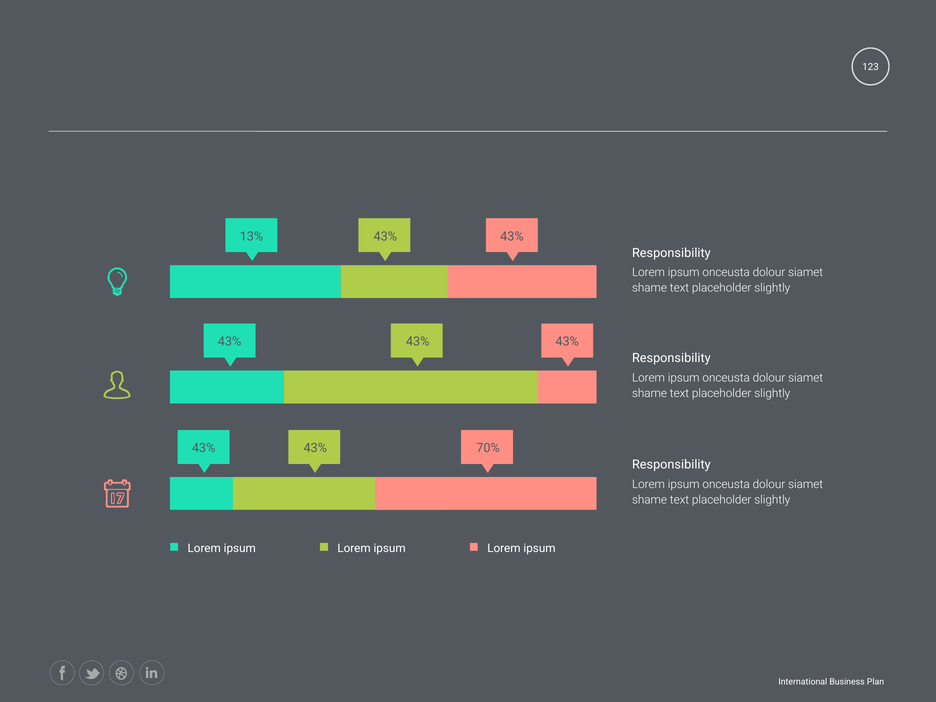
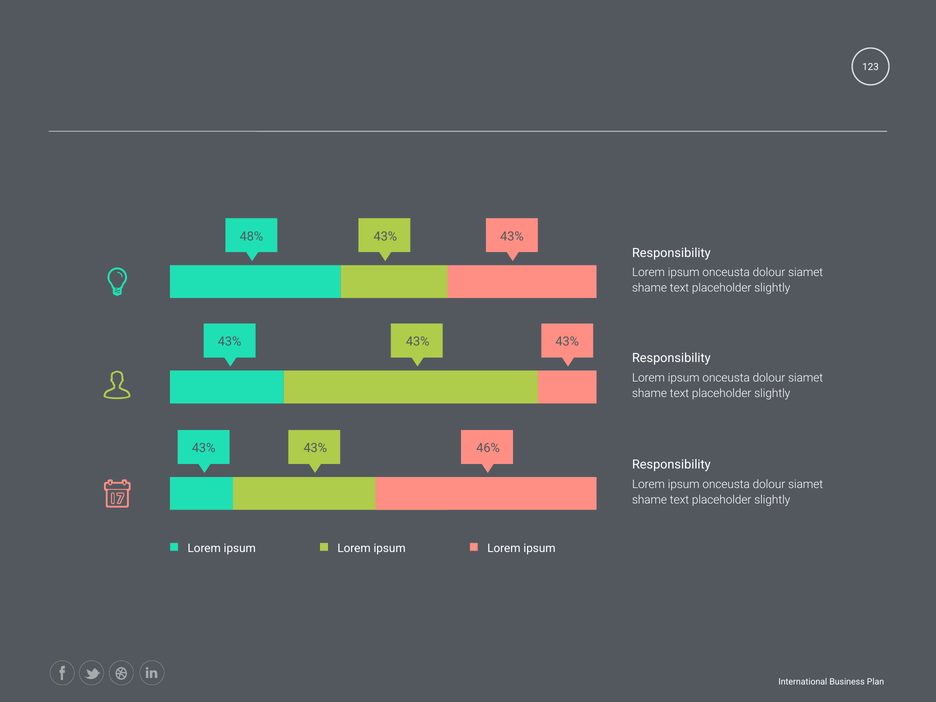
13%: 13% -> 48%
70%: 70% -> 46%
